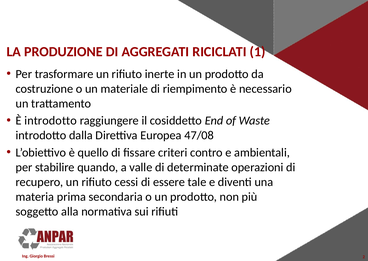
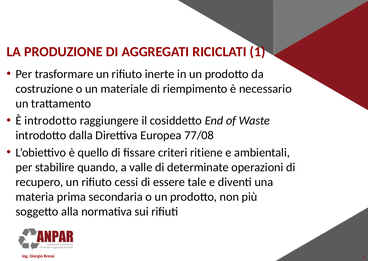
47/08: 47/08 -> 77/08
contro: contro -> ritiene
